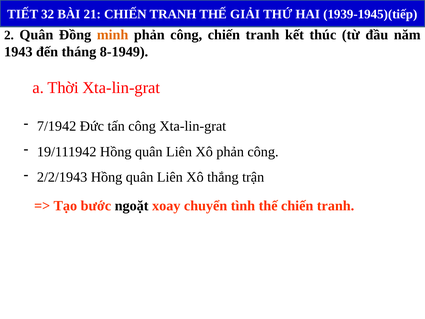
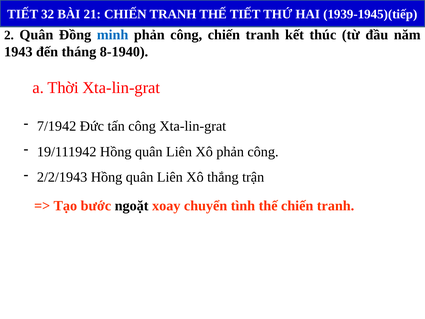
THẾ GIẢI: GIẢI -> TIẾT
minh colour: orange -> blue
8-1949: 8-1949 -> 8-1940
